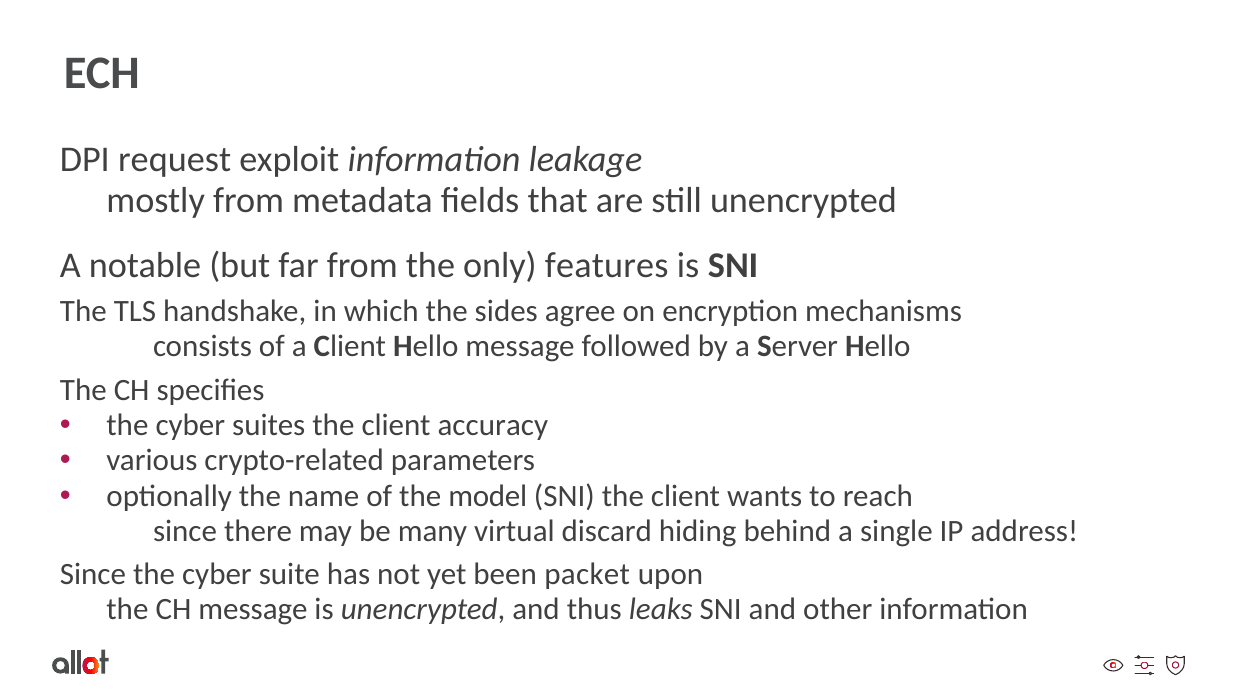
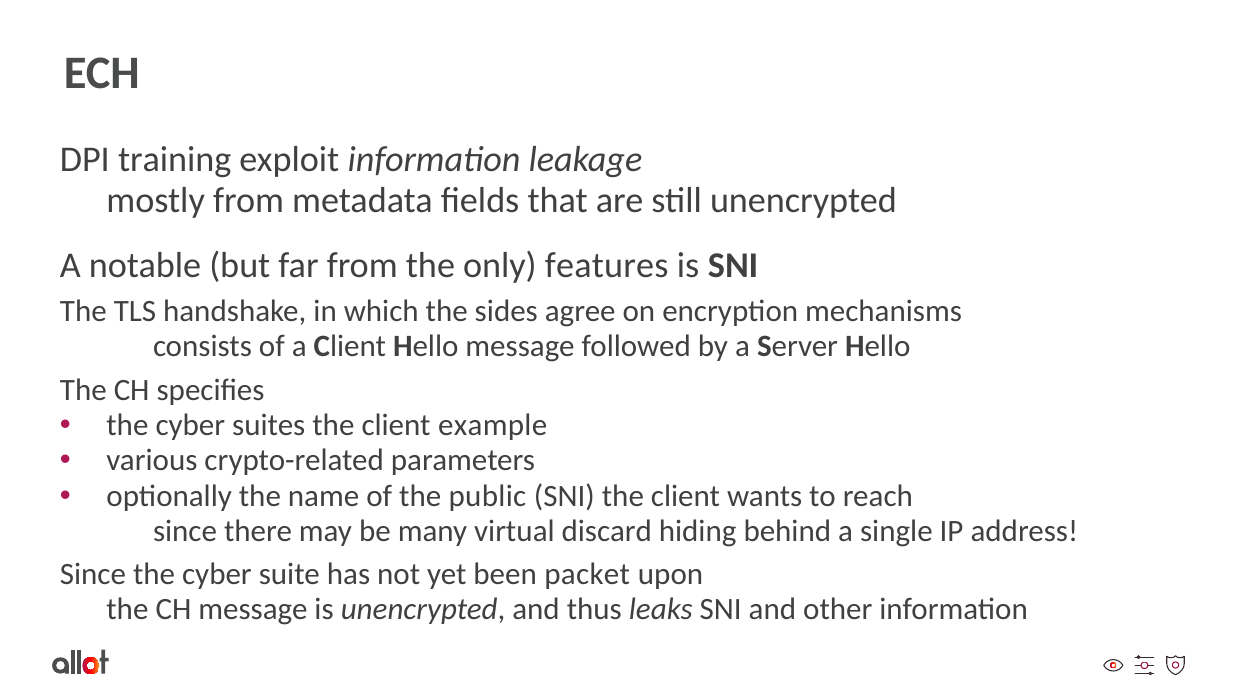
request: request -> training
accuracy: accuracy -> example
model: model -> public
